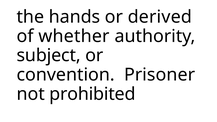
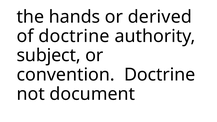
of whether: whether -> doctrine
convention Prisoner: Prisoner -> Doctrine
prohibited: prohibited -> document
